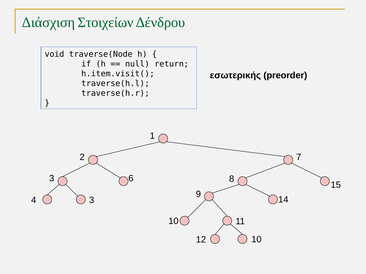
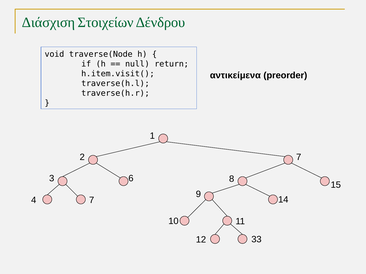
εσωτερικής: εσωτερικής -> αντικείμενα
4 3: 3 -> 7
12 10: 10 -> 33
